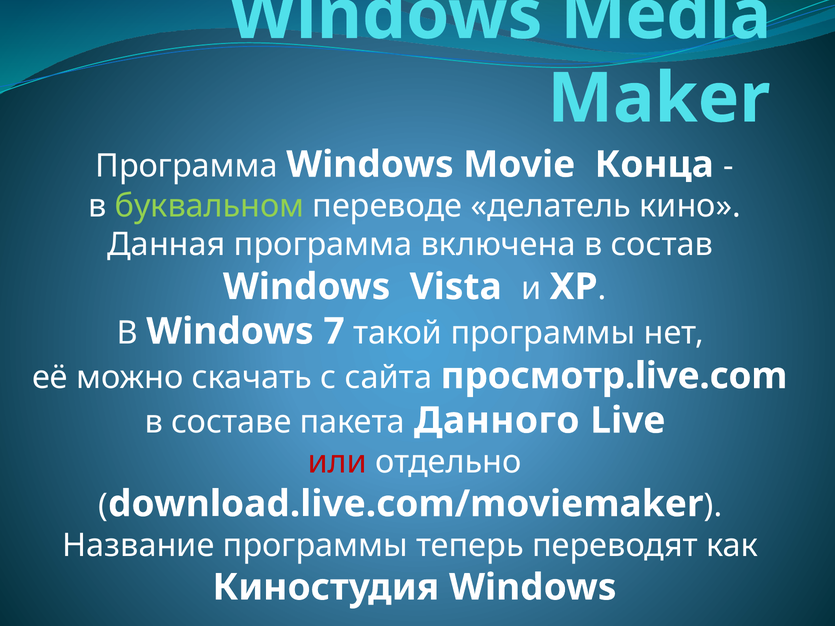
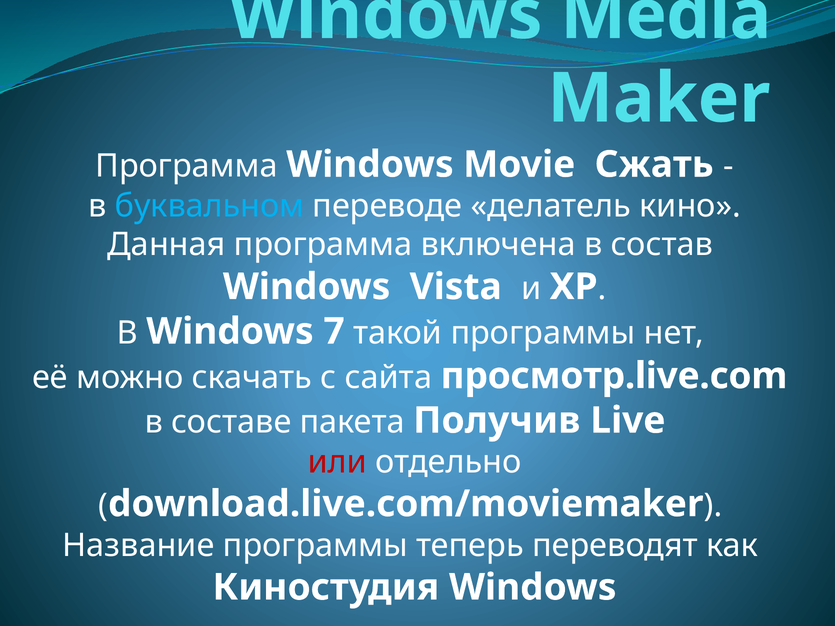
Конца: Конца -> Сжать
буквальном colour: light green -> light blue
Данного: Данного -> Получив
